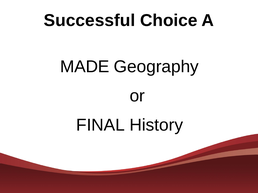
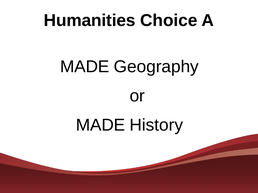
Successful: Successful -> Humanities
FINAL at (100, 125): FINAL -> MADE
